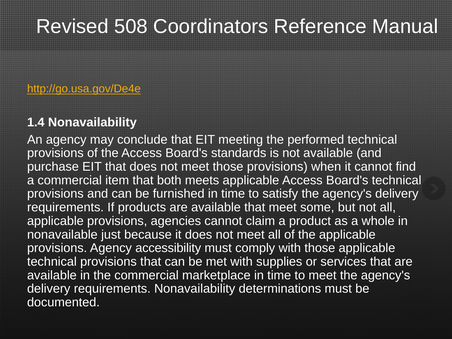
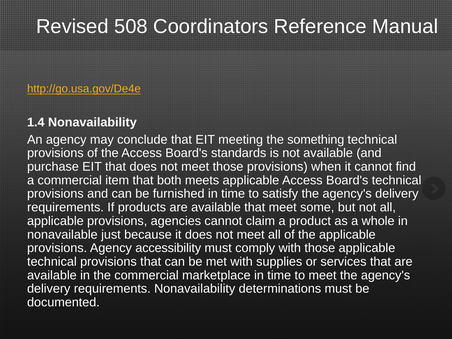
performed: performed -> something
